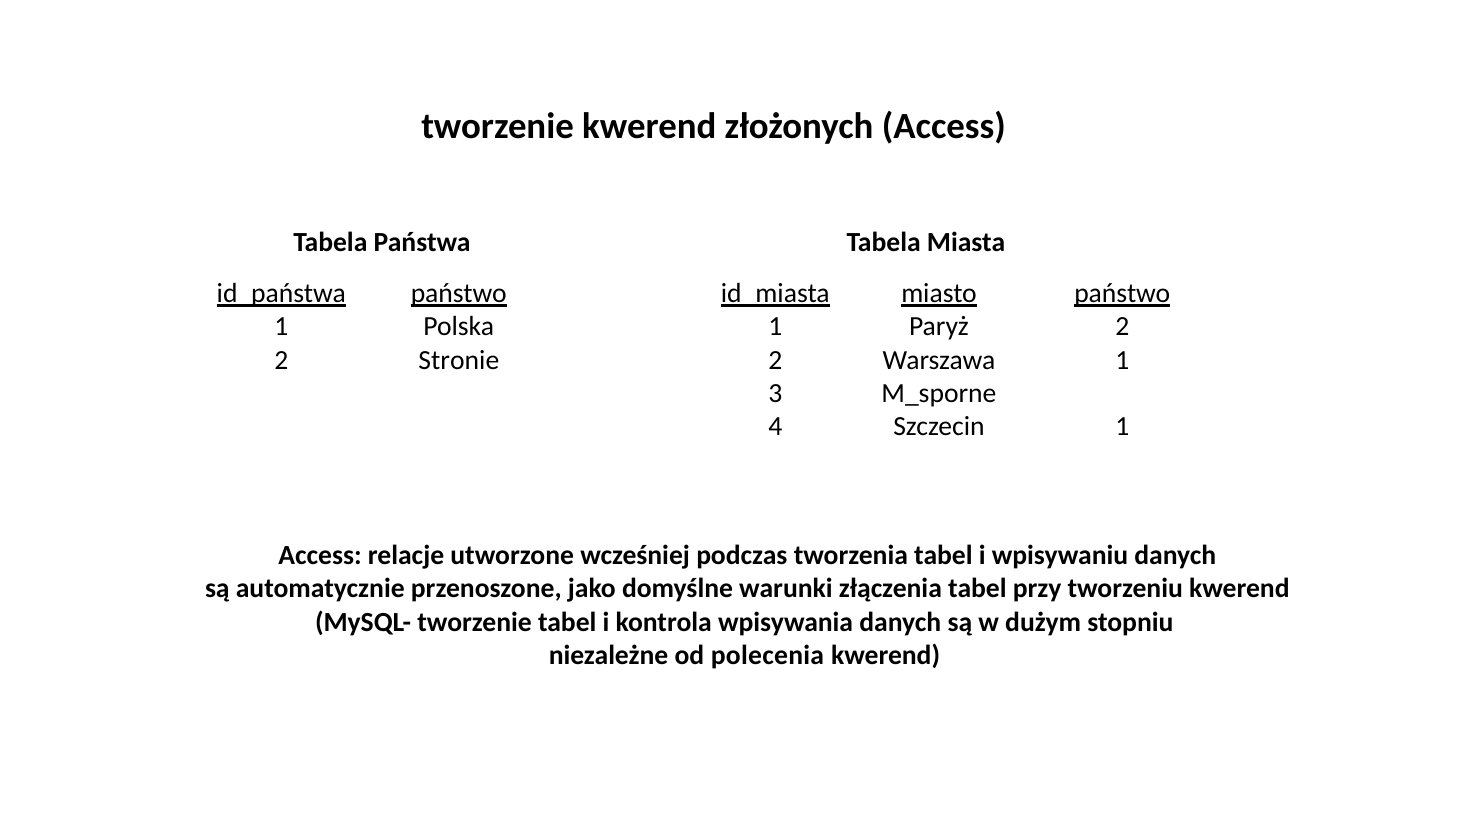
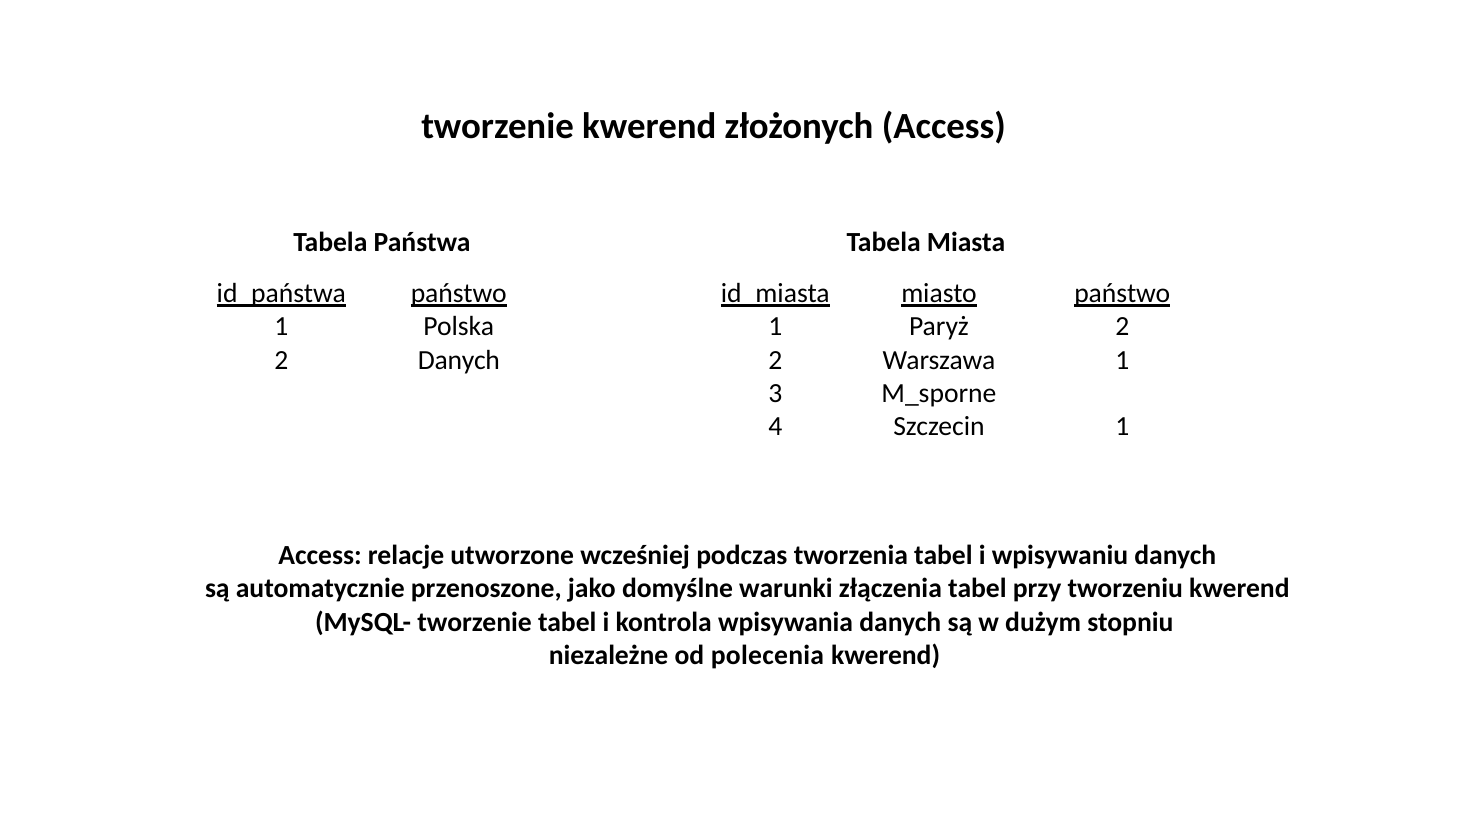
Stronie at (459, 360): Stronie -> Danych
